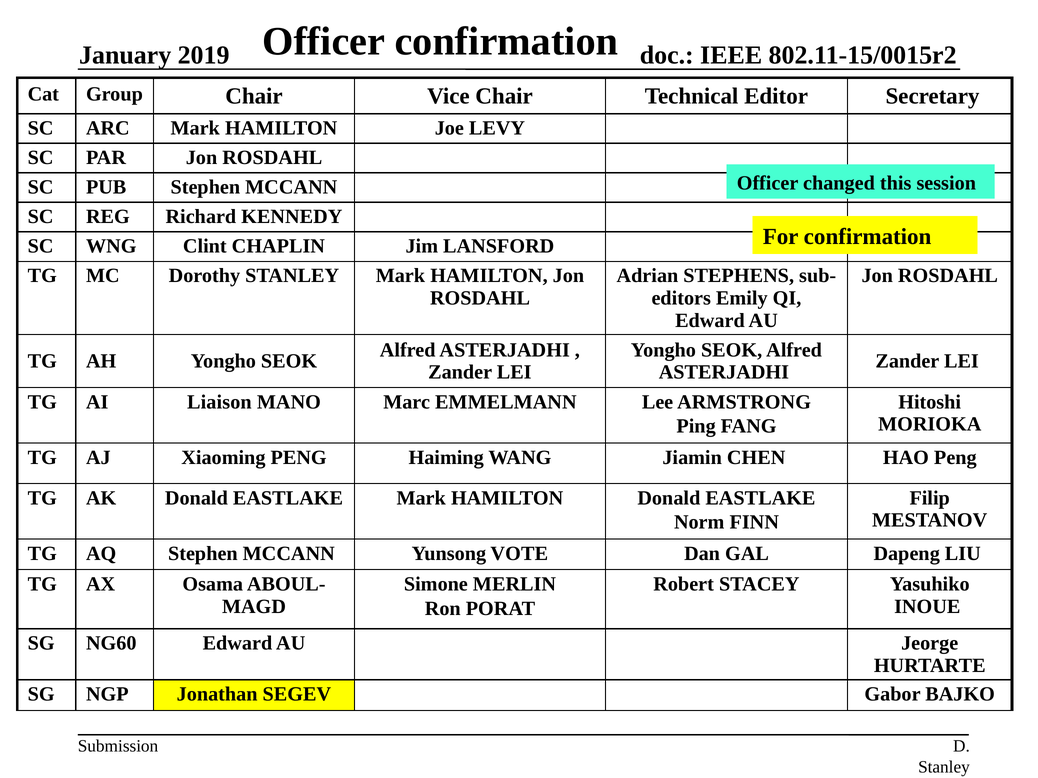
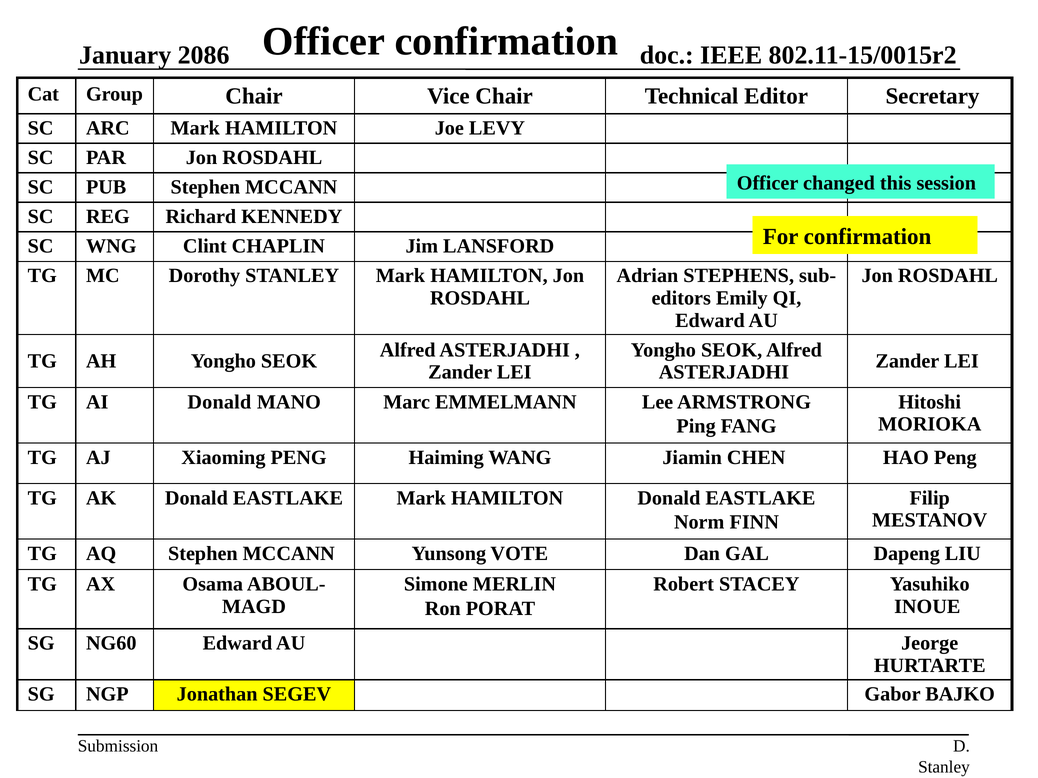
2019: 2019 -> 2086
AI Liaison: Liaison -> Donald
